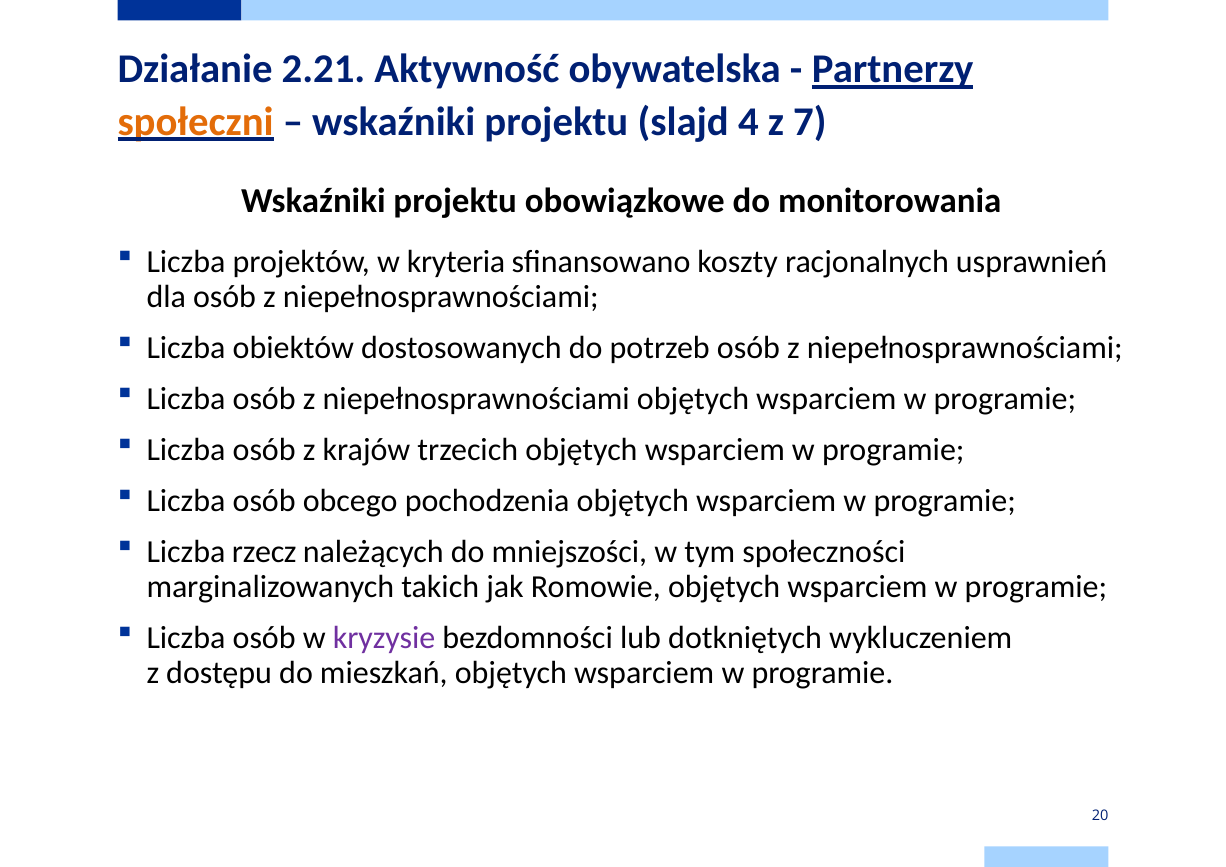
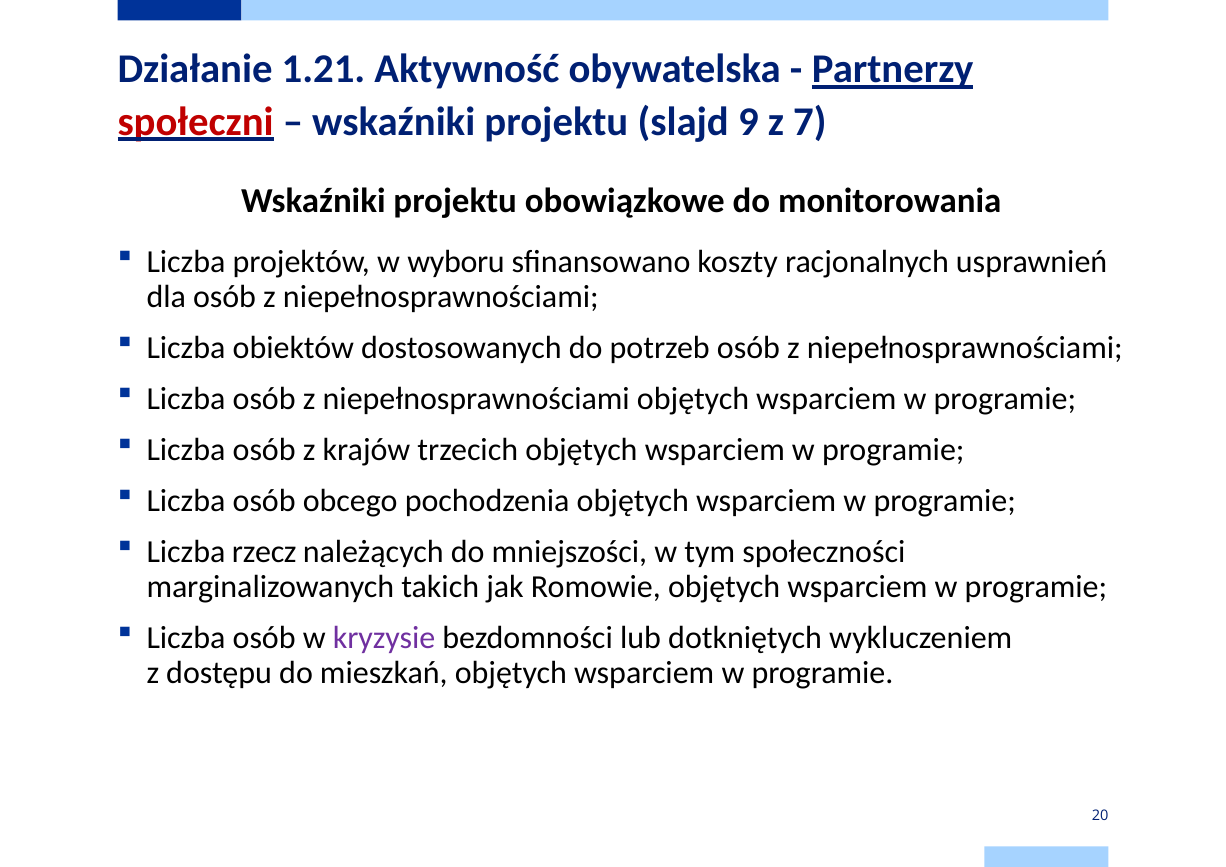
2.21: 2.21 -> 1.21
społeczni colour: orange -> red
4: 4 -> 9
kryteria: kryteria -> wyboru
